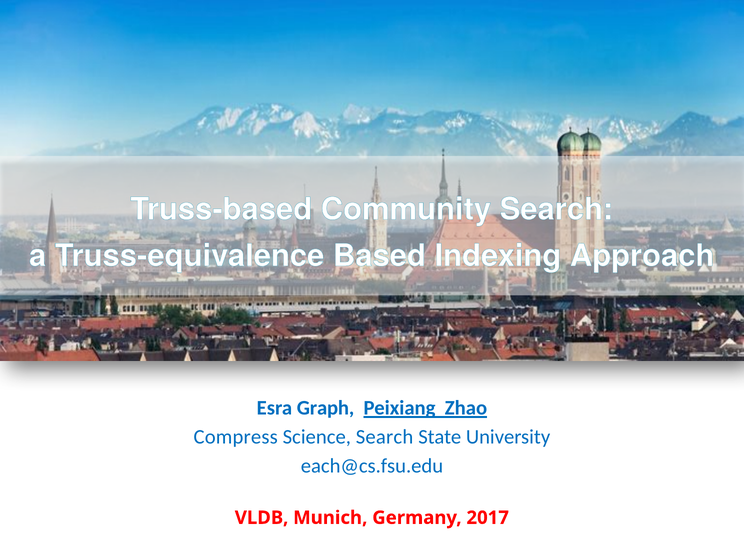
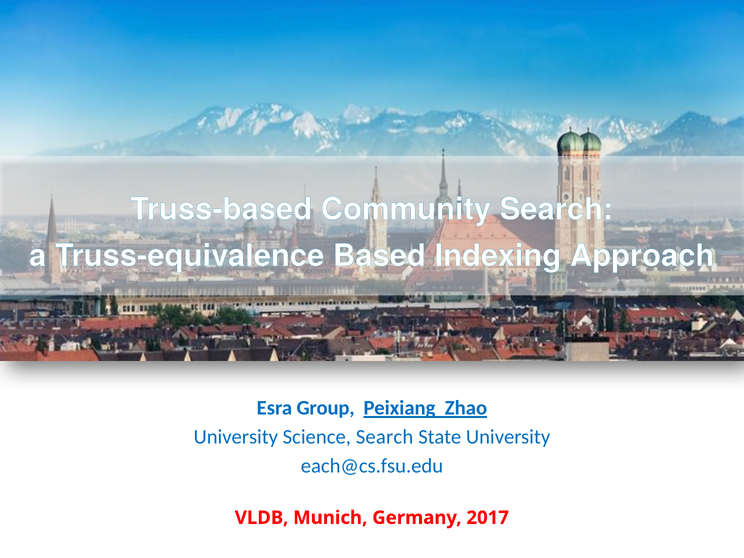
Graph: Graph -> Group
Compress at (236, 437): Compress -> University
